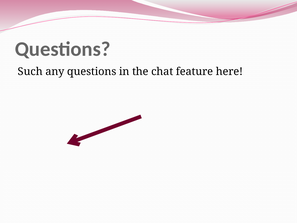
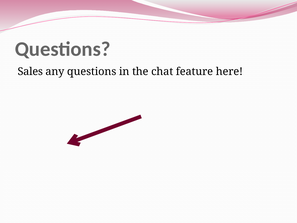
Such: Such -> Sales
